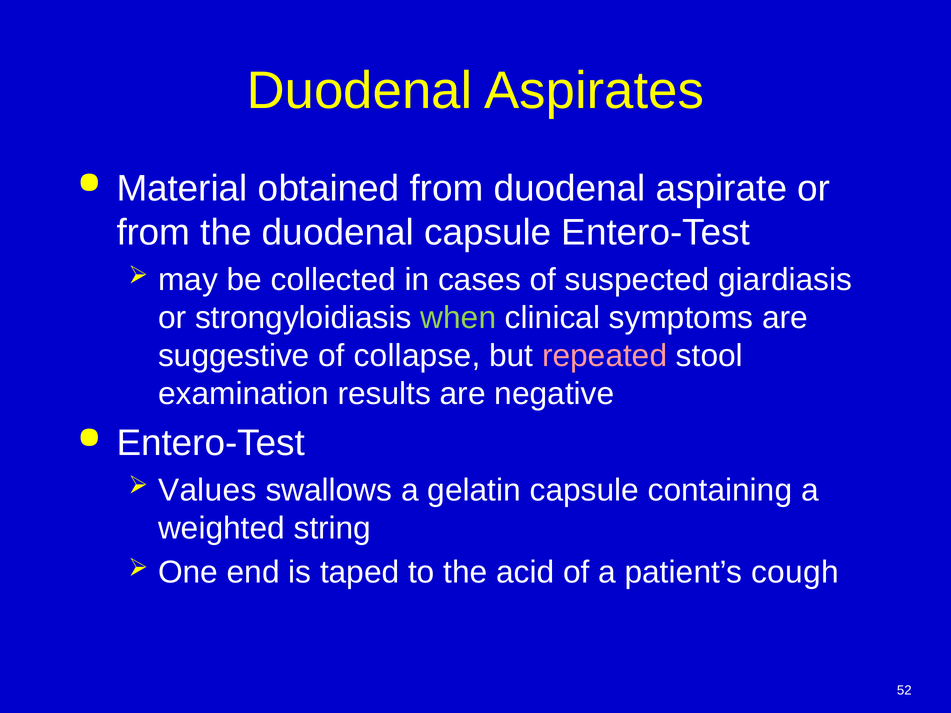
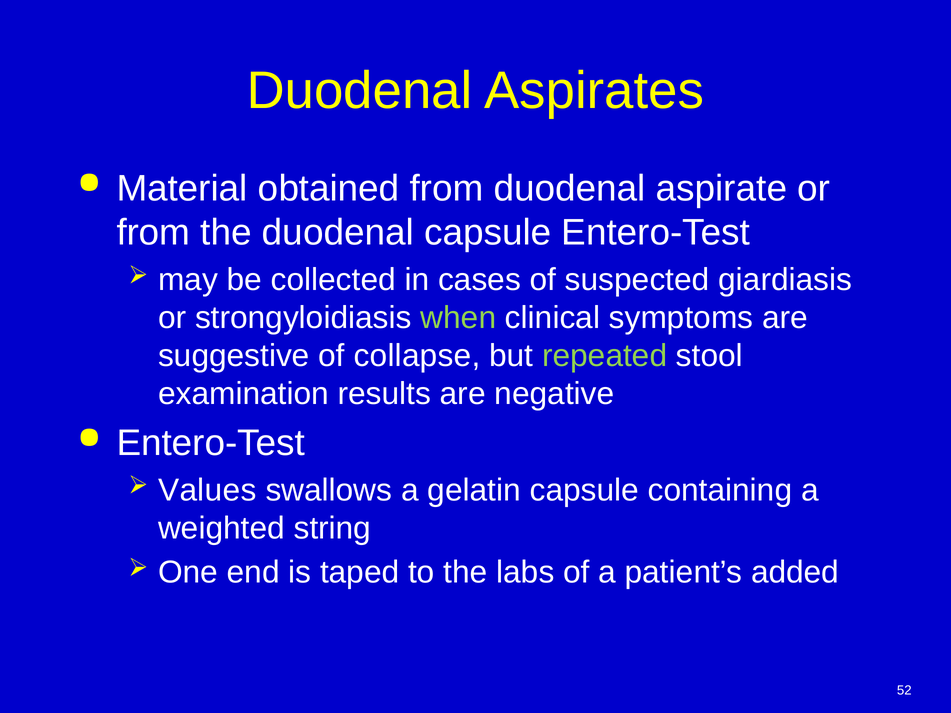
repeated colour: pink -> light green
acid: acid -> labs
cough: cough -> added
